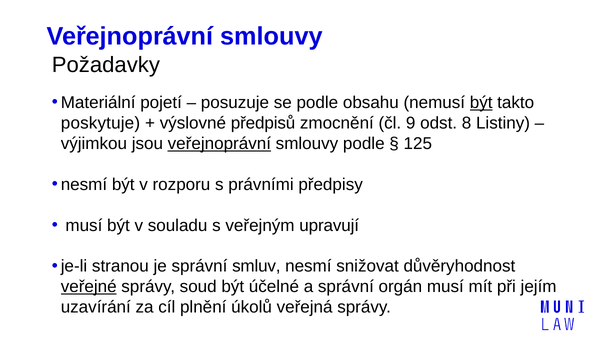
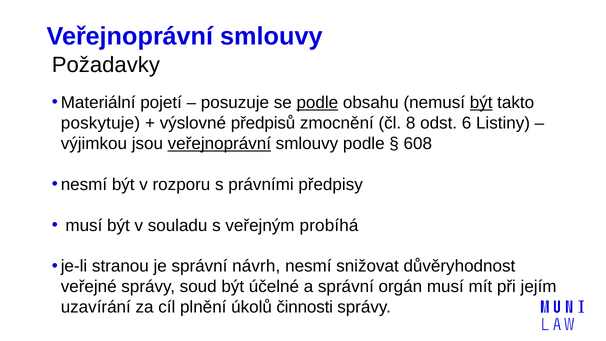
podle at (317, 103) underline: none -> present
9: 9 -> 8
8: 8 -> 6
125: 125 -> 608
upravují: upravují -> probíhá
smluv: smluv -> návrh
veřejné underline: present -> none
veřejná: veřejná -> činnosti
